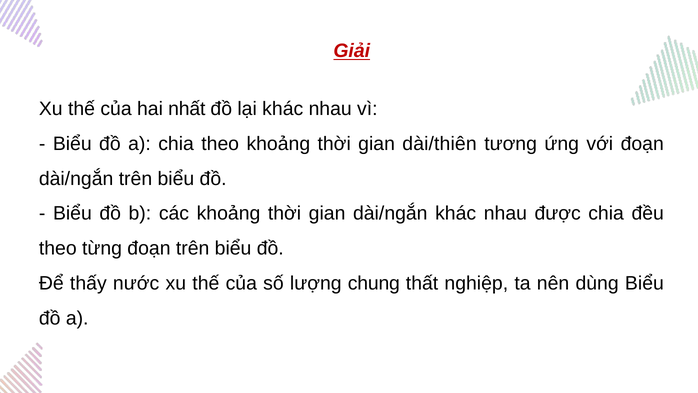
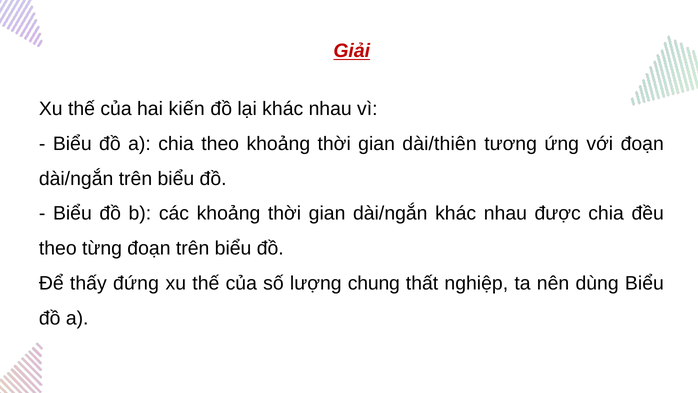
nhất: nhất -> kiến
nước: nước -> đứng
